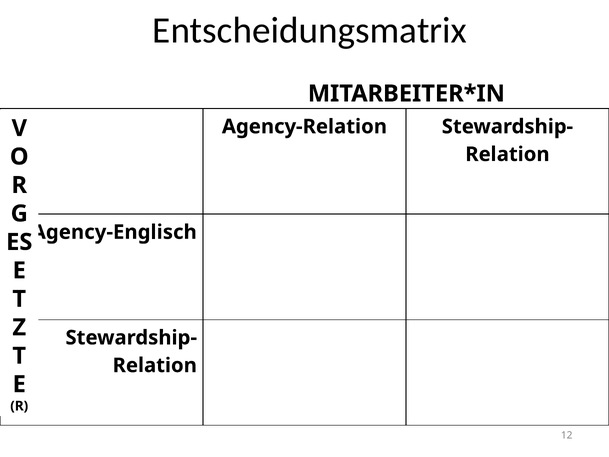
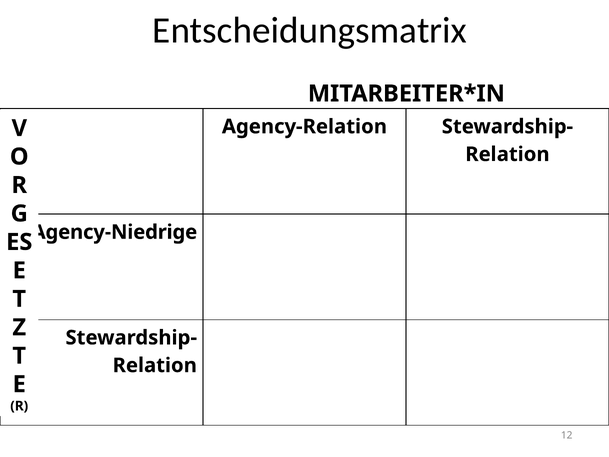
Agency-Englisch: Agency-Englisch -> Agency-Niedrige
